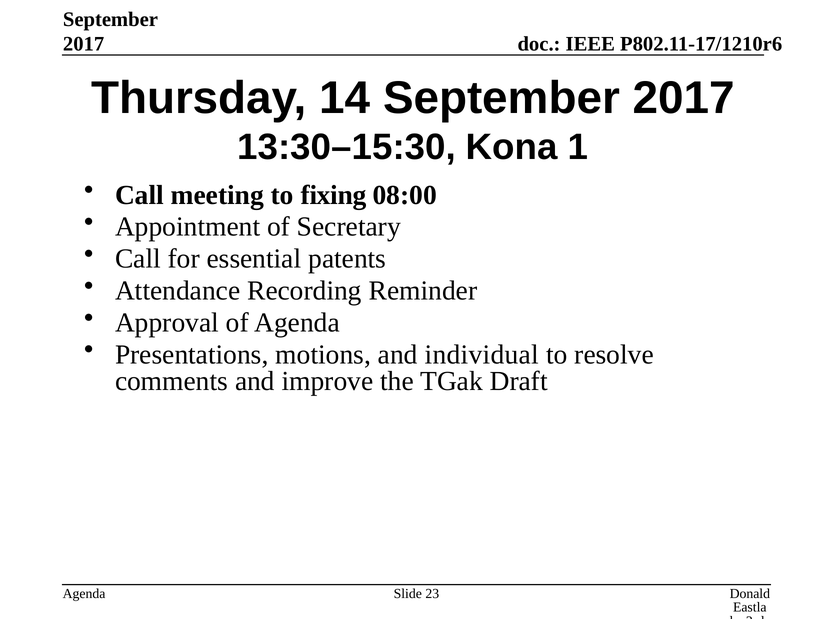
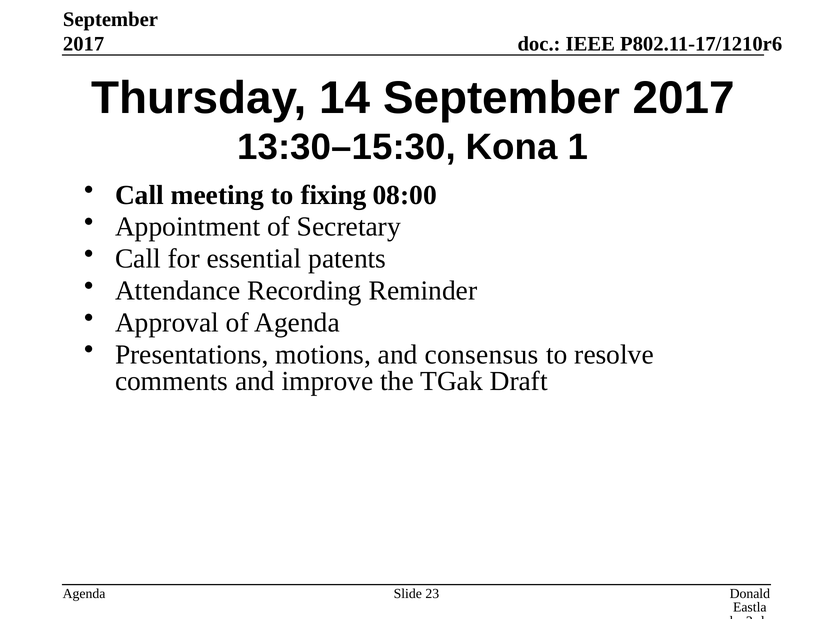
individual: individual -> consensus
